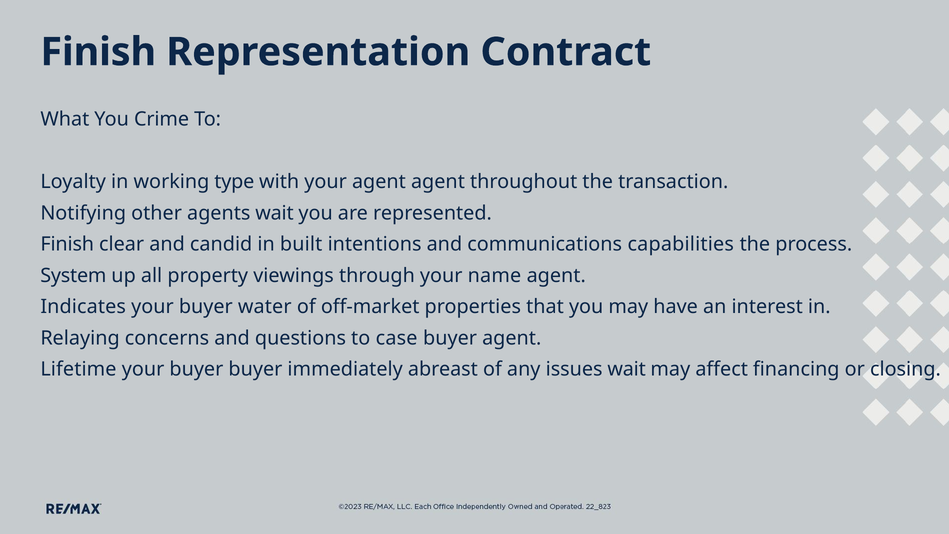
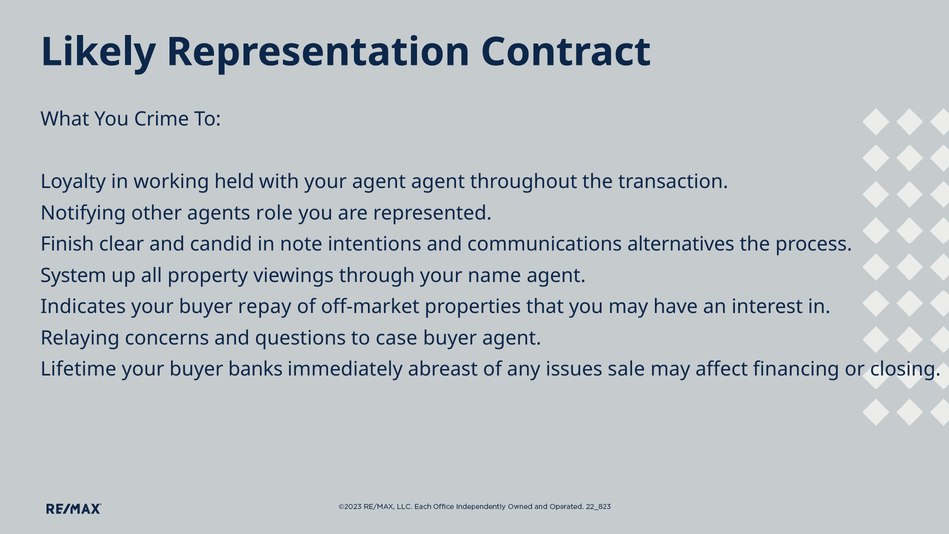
Finish at (98, 52): Finish -> Likely
type: type -> held
agents wait: wait -> role
built: built -> note
capabilities: capabilities -> alternatives
water: water -> repay
buyer buyer: buyer -> banks
issues wait: wait -> sale
